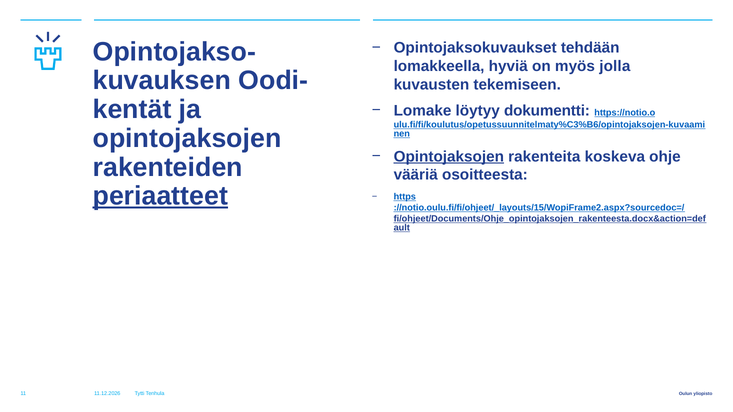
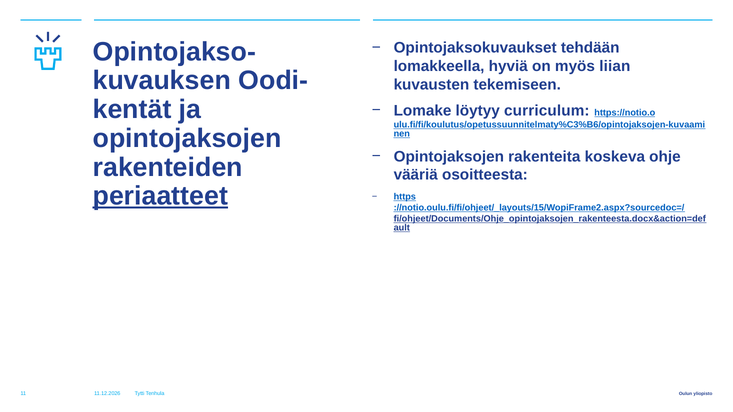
jolla: jolla -> liian
dokumentti: dokumentti -> curriculum
Opintojaksojen at (449, 157) underline: present -> none
